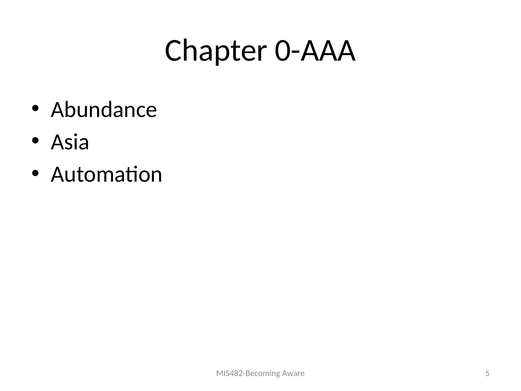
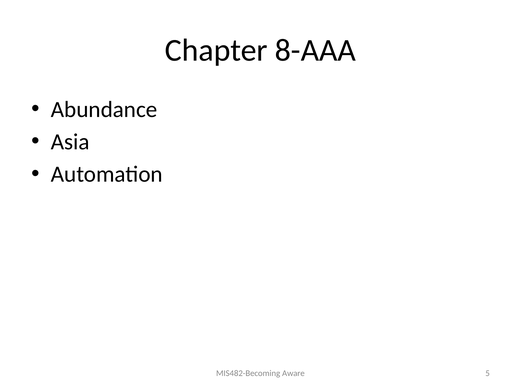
0-AAA: 0-AAA -> 8-AAA
